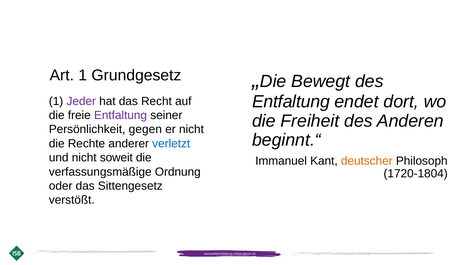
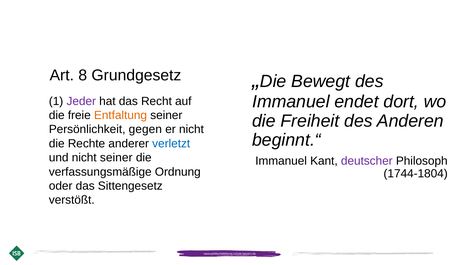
Art 1: 1 -> 8
Entfaltung at (291, 102): Entfaltung -> Immanuel
Entfaltung at (121, 115) colour: purple -> orange
nicht soweit: soweit -> seiner
deutscher colour: orange -> purple
1720-1804: 1720-1804 -> 1744-1804
